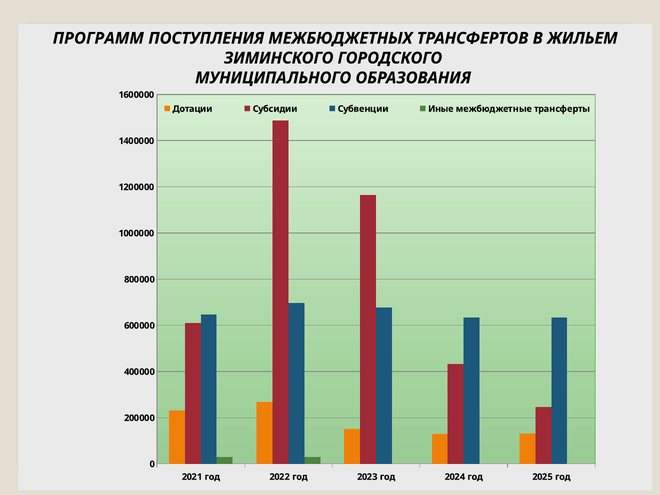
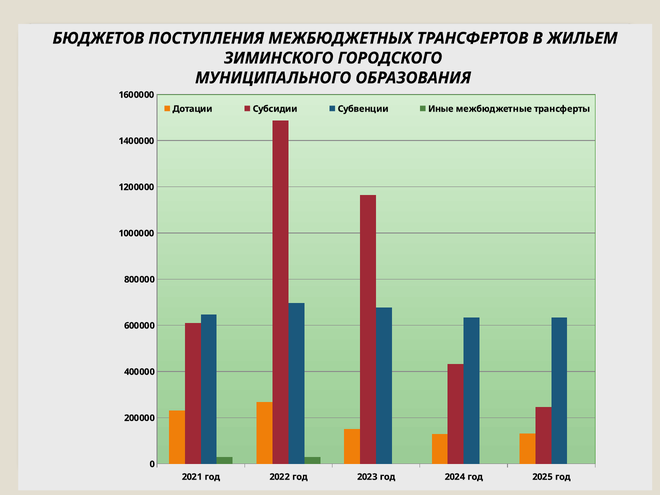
ПРОГРАММ: ПРОГРАММ -> БЮДЖЕТОВ
